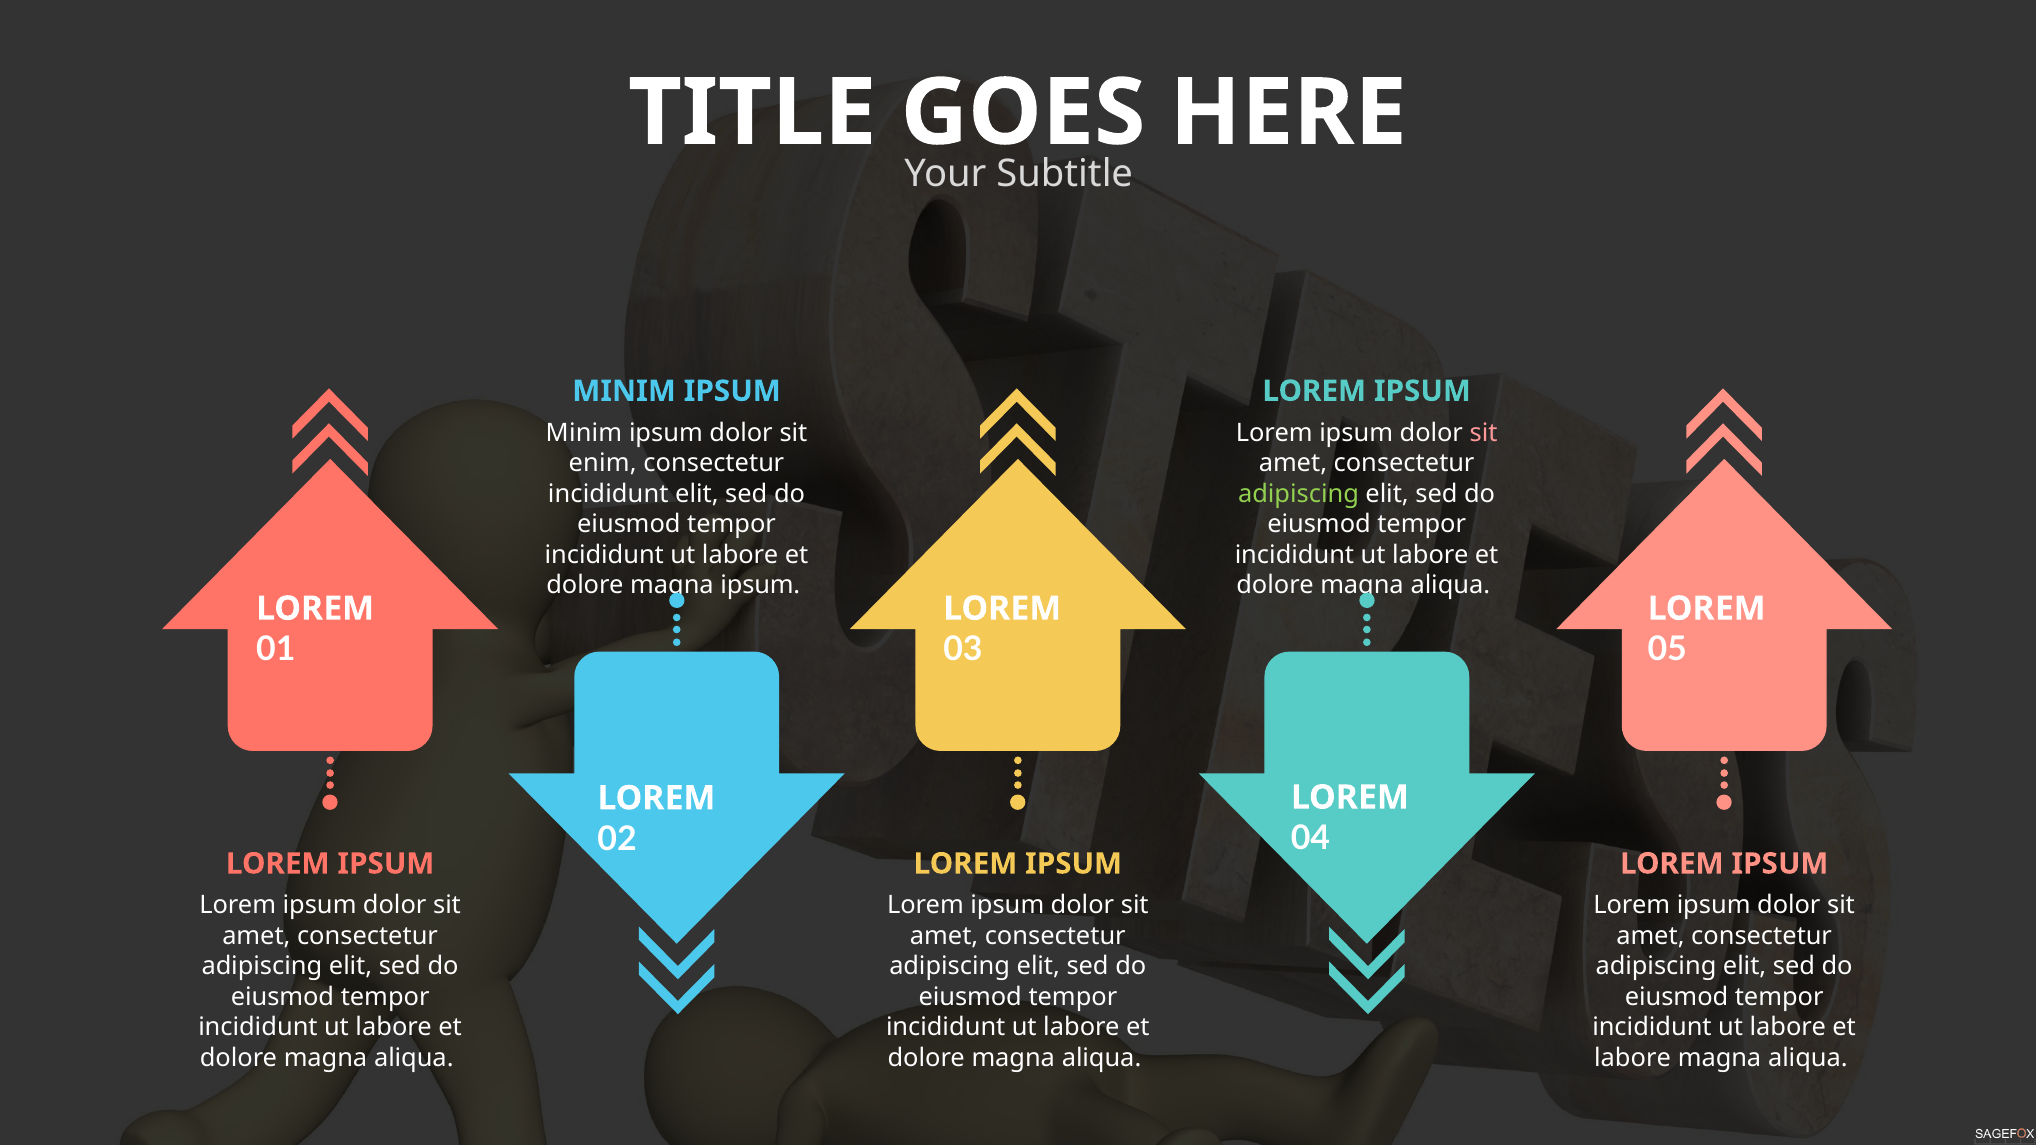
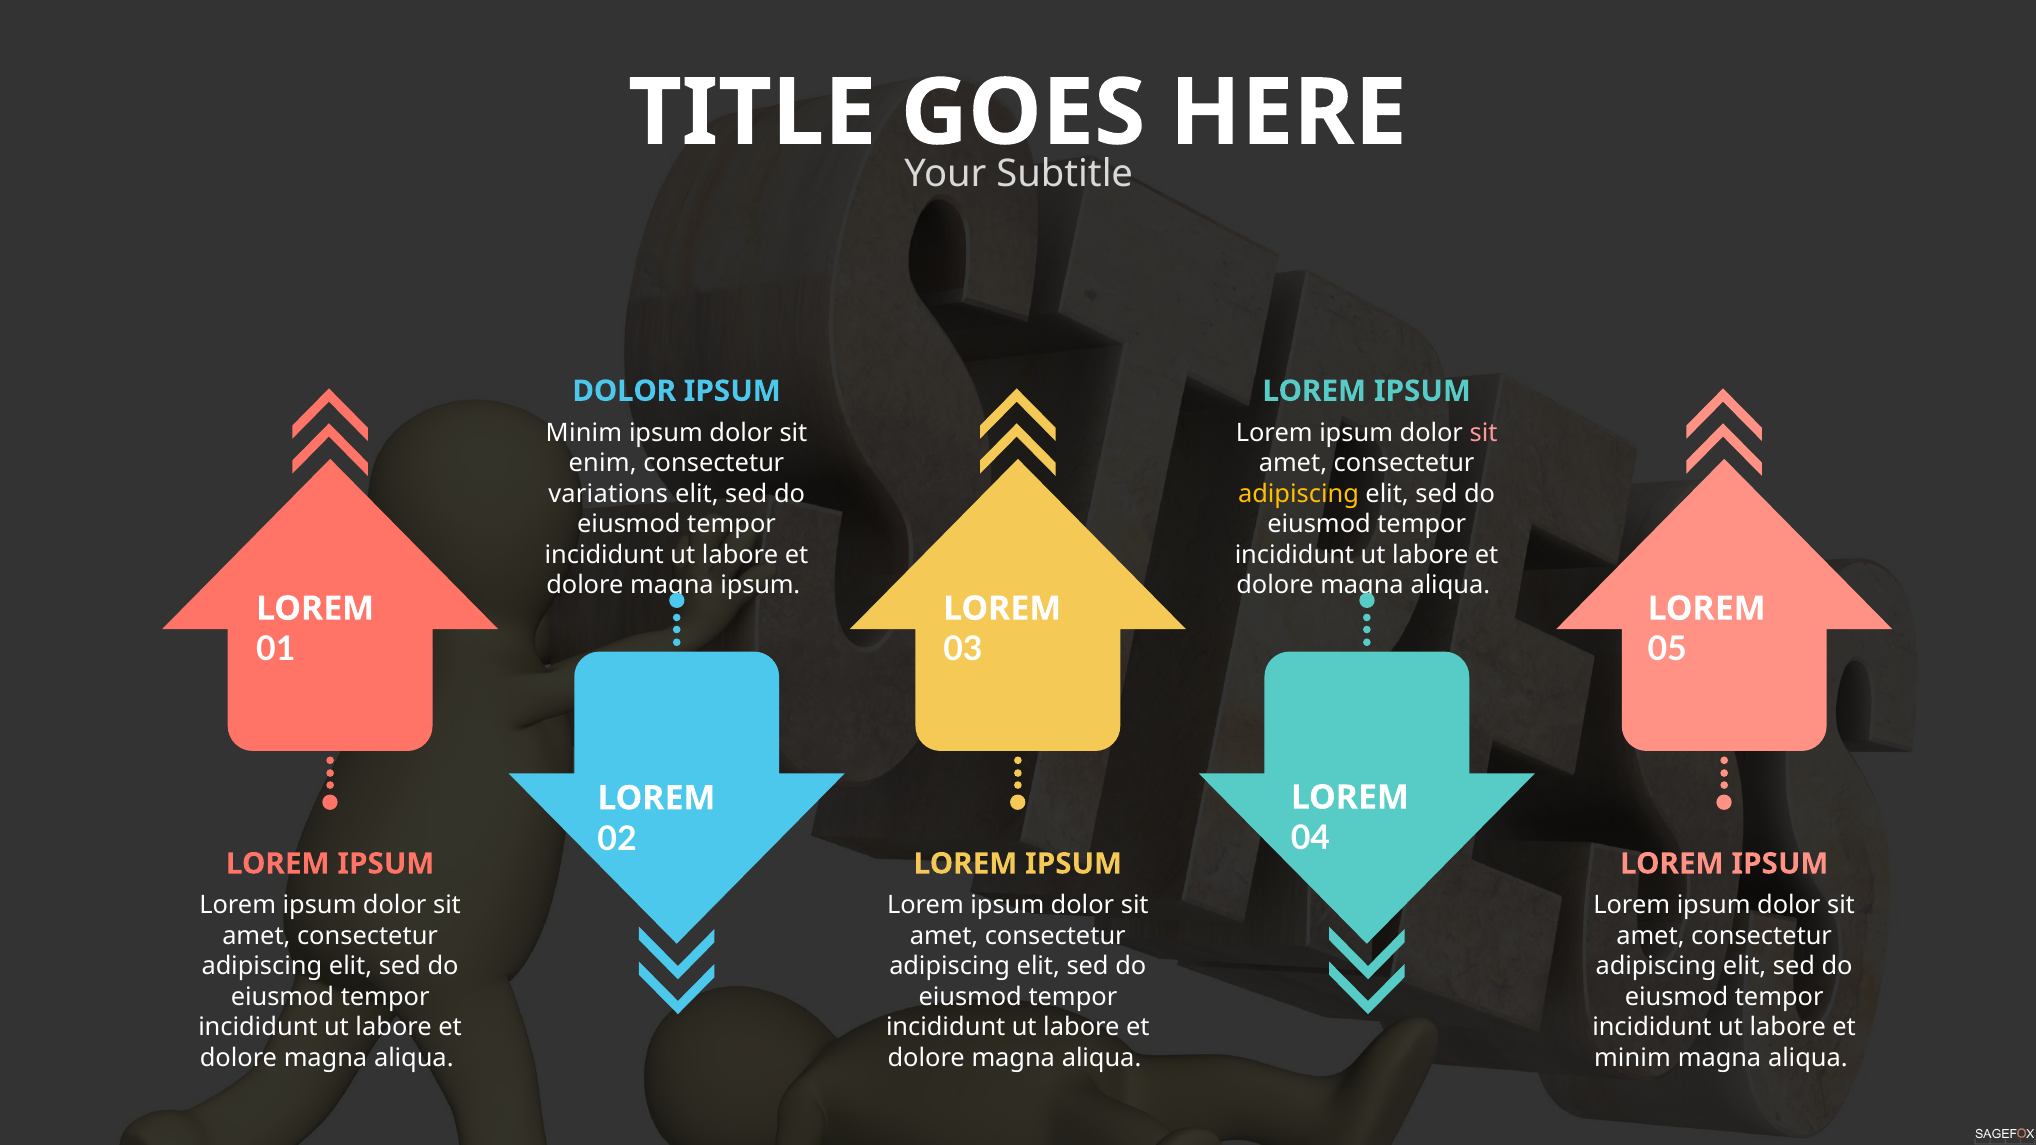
MINIM at (624, 391): MINIM -> DOLOR
incididunt at (608, 494): incididunt -> variations
adipiscing at (1298, 494) colour: light green -> yellow
labore at (1633, 1058): labore -> minim
